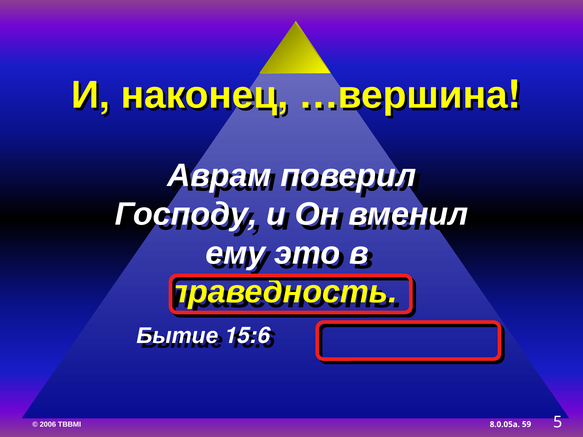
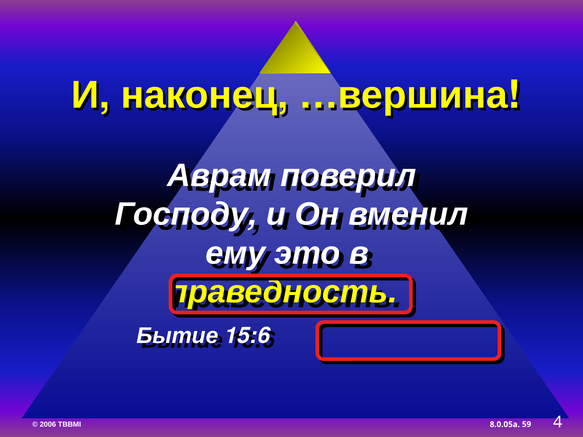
5: 5 -> 4
